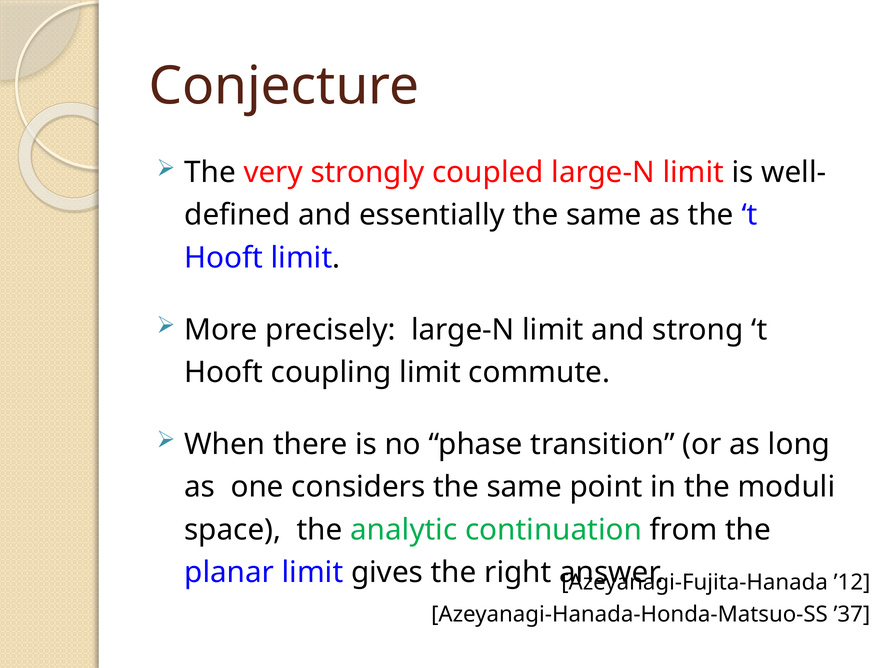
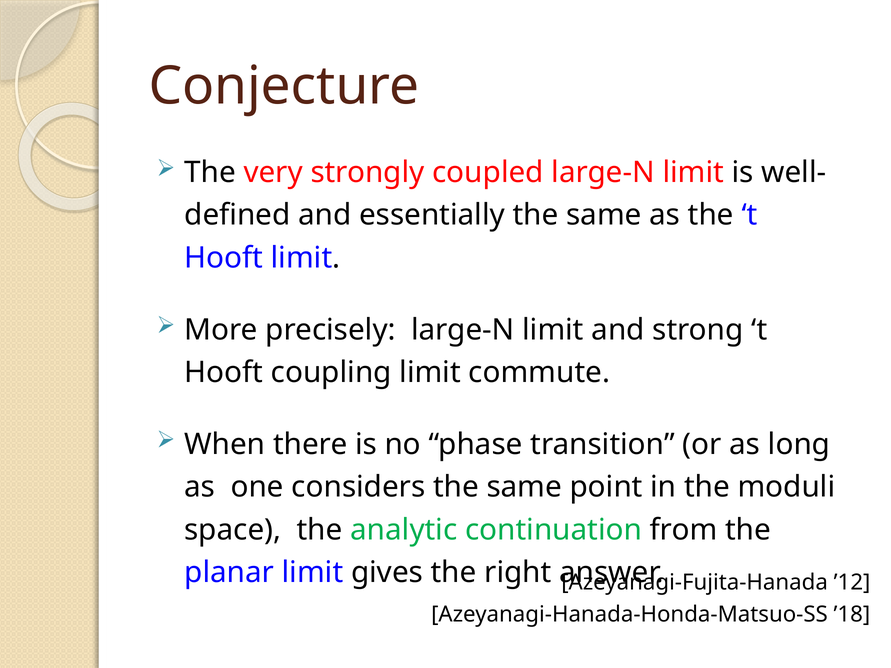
’37: ’37 -> ’18
